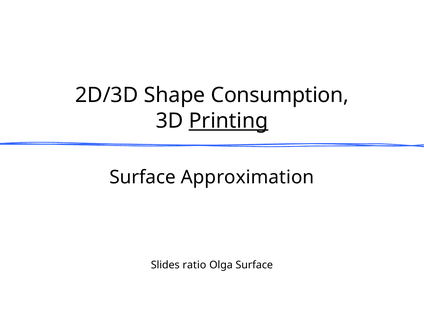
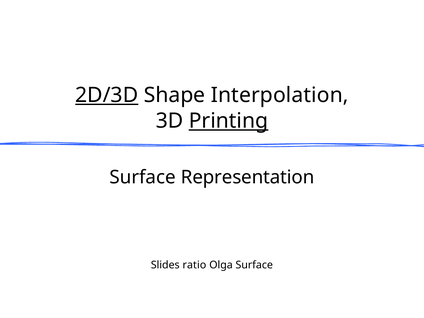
2D/3D underline: none -> present
Consumption: Consumption -> Interpolation
Approximation: Approximation -> Representation
